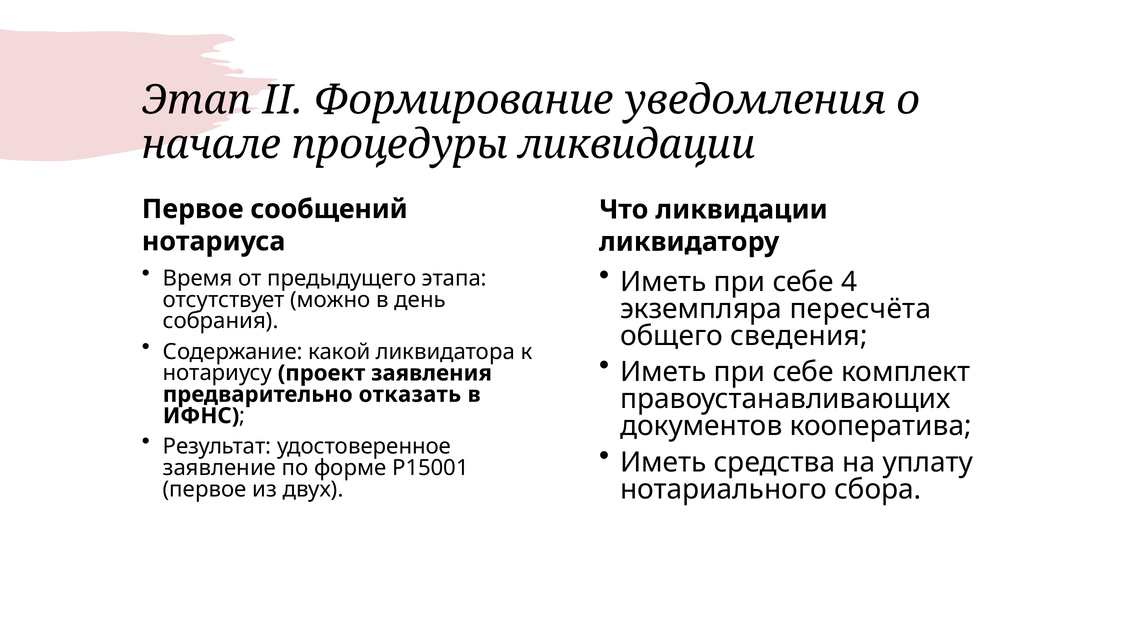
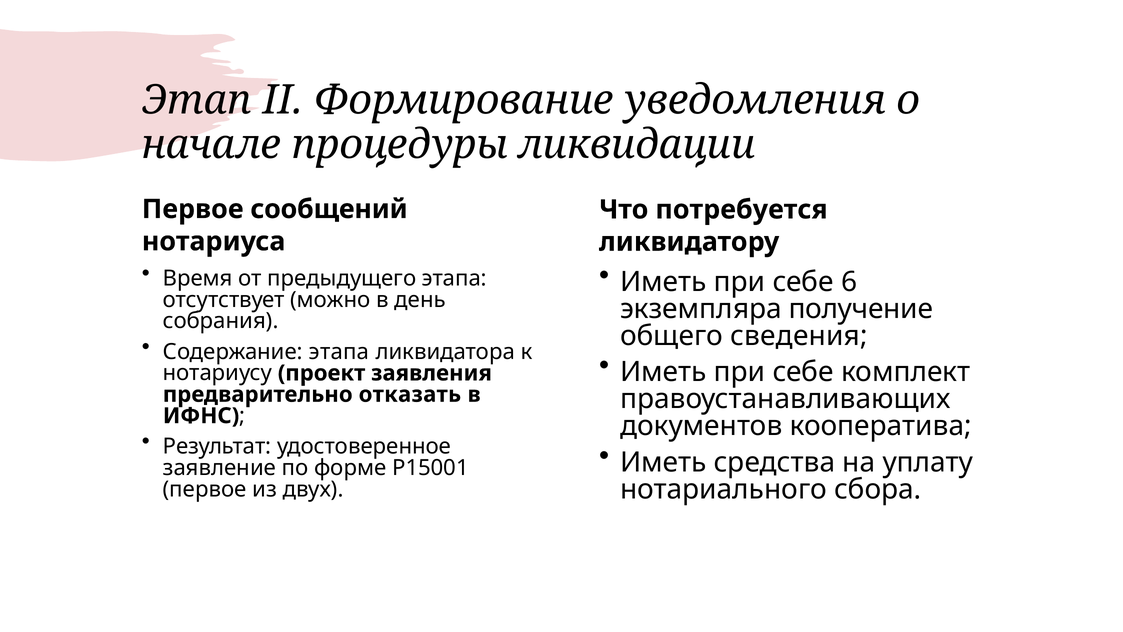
Что ликвидации: ликвидации -> потребуется
4: 4 -> 6
пересчёта: пересчёта -> получение
Содержание какой: какой -> этапа
